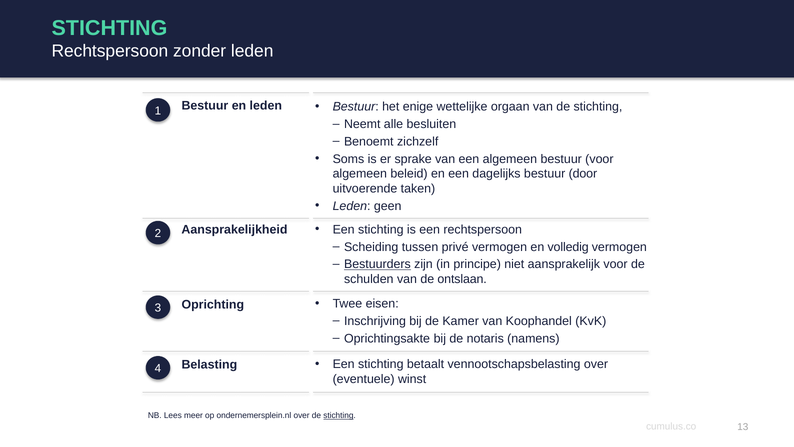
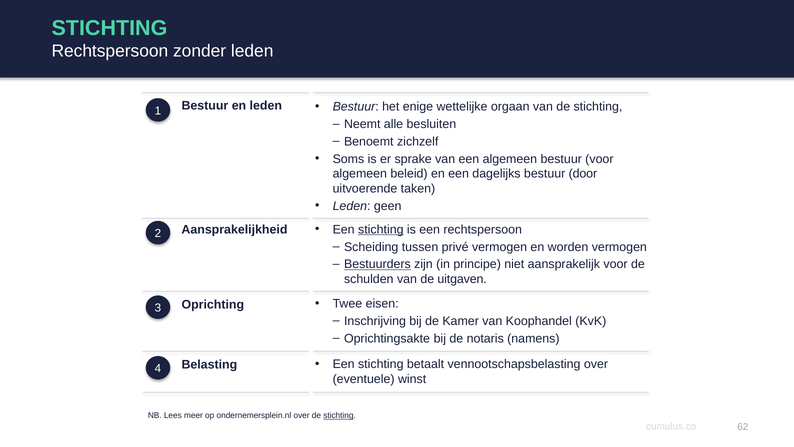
stichting at (381, 229) underline: none -> present
volledig: volledig -> worden
ontslaan: ontslaan -> uitgaven
13: 13 -> 62
